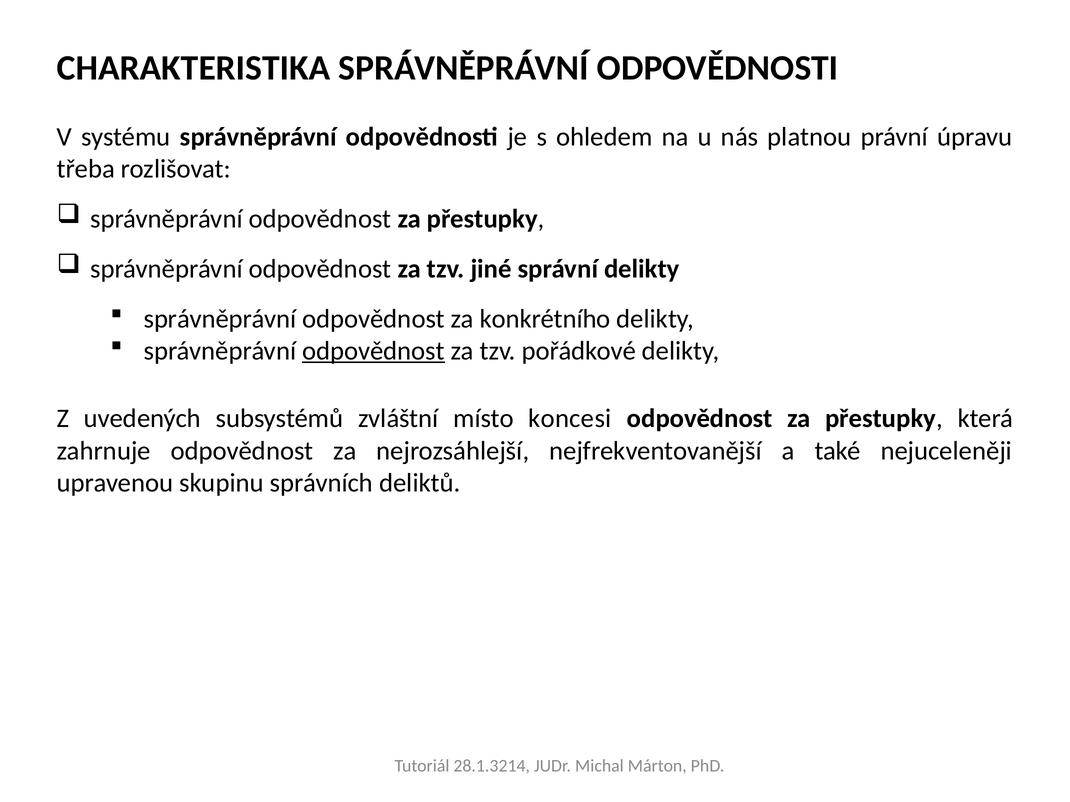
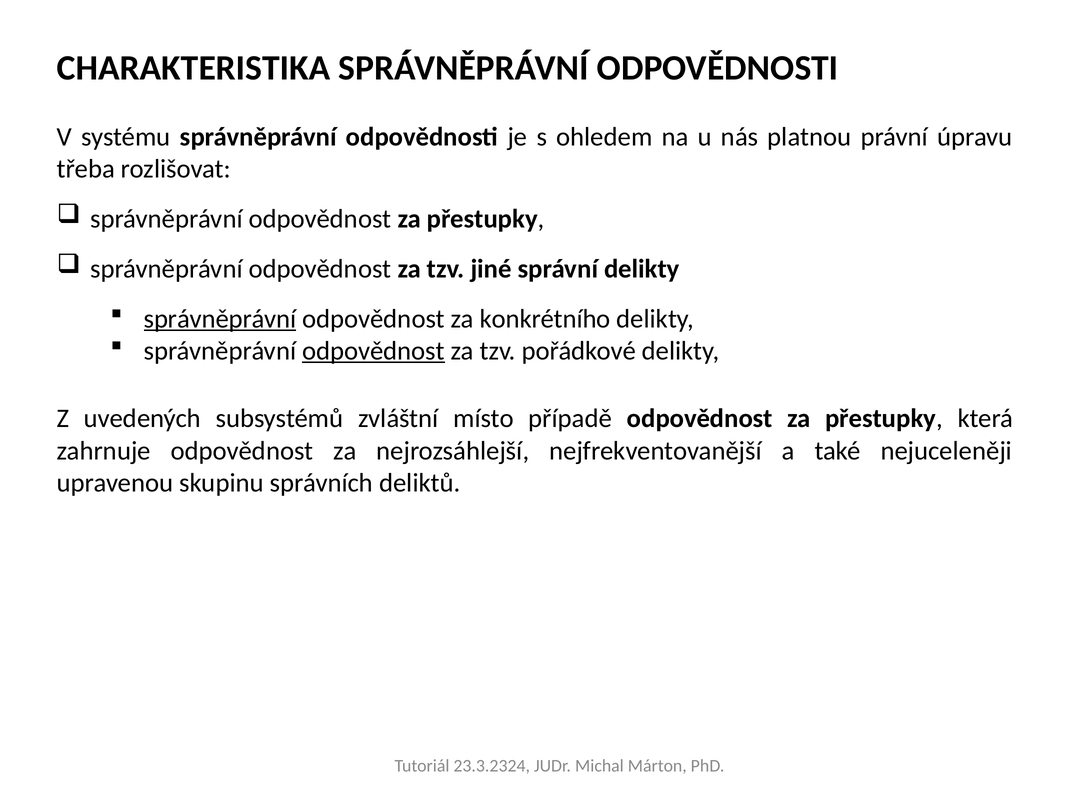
správněprávní at (220, 319) underline: none -> present
koncesi: koncesi -> případě
28.1.3214: 28.1.3214 -> 23.3.2324
